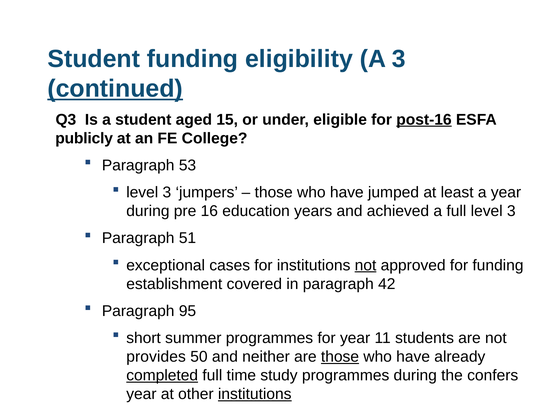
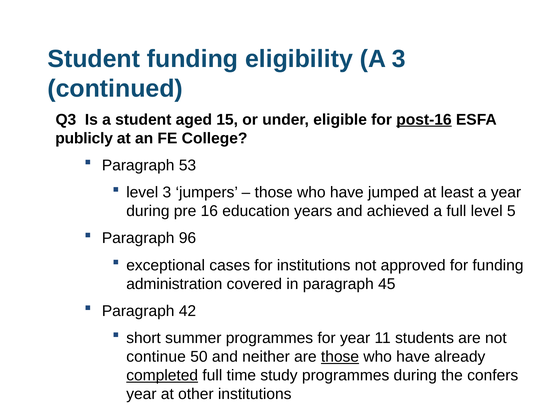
continued underline: present -> none
full level 3: 3 -> 5
51: 51 -> 96
not at (366, 265) underline: present -> none
establishment: establishment -> administration
42: 42 -> 45
95: 95 -> 42
provides: provides -> continue
institutions at (255, 394) underline: present -> none
